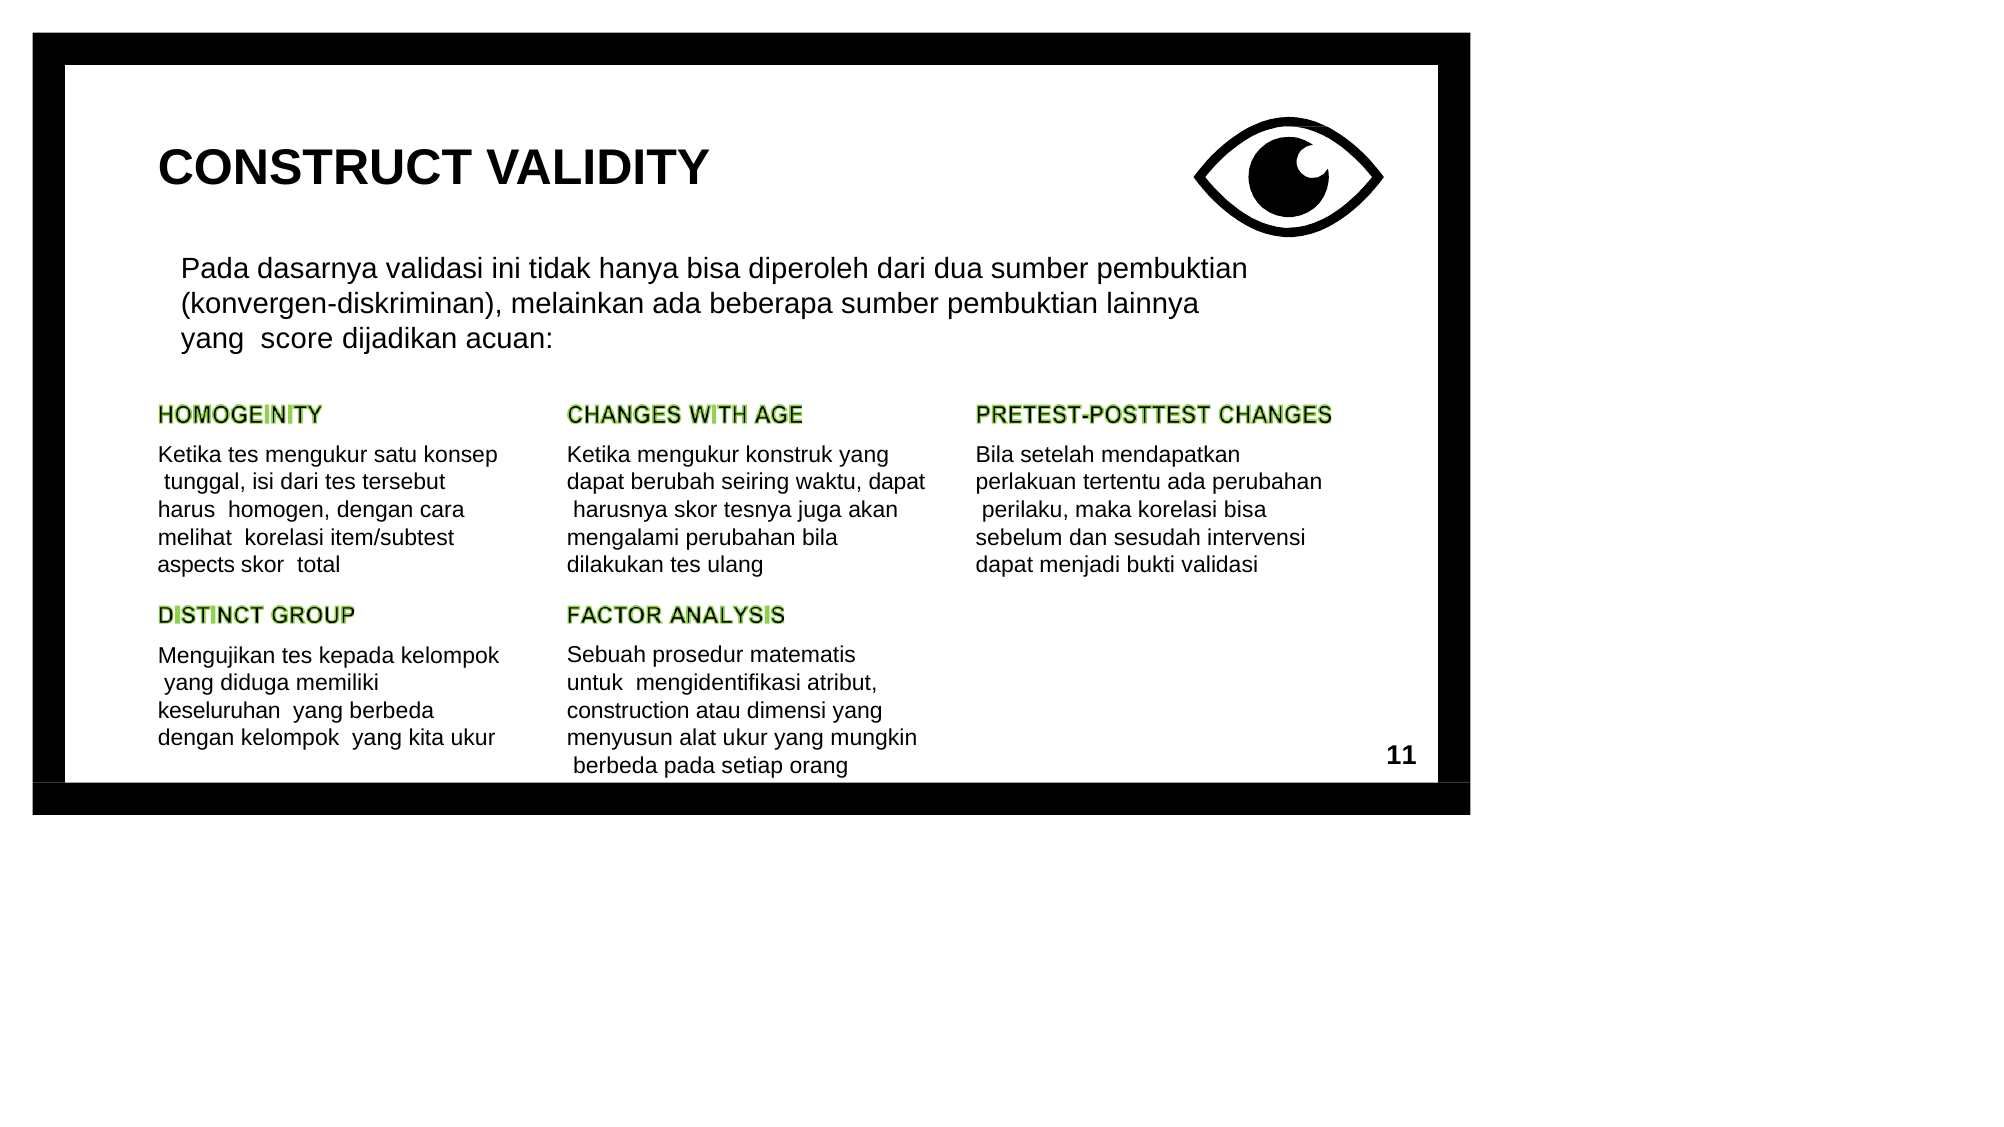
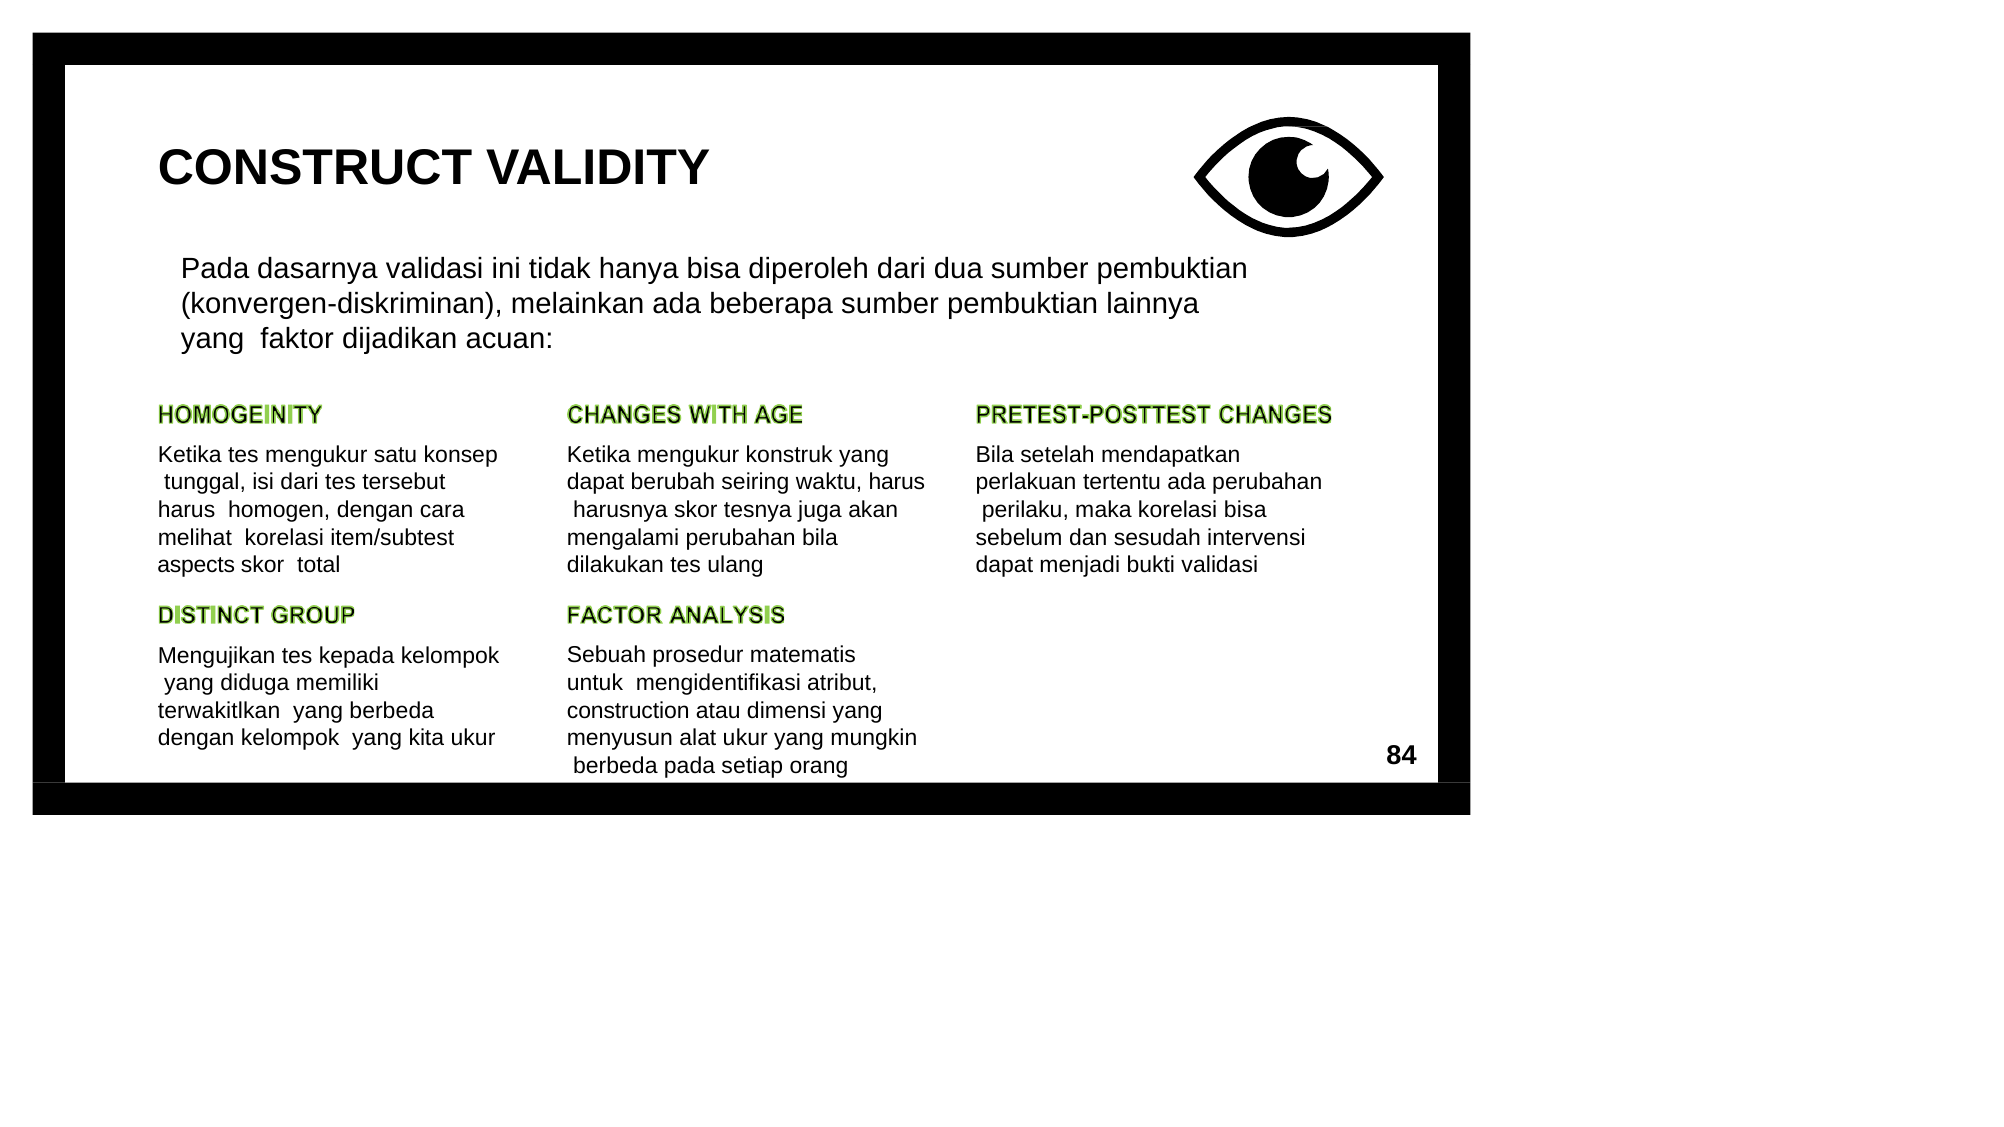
score: score -> faktor
waktu dapat: dapat -> harus
keseluruhan: keseluruhan -> terwakitlkan
11: 11 -> 84
